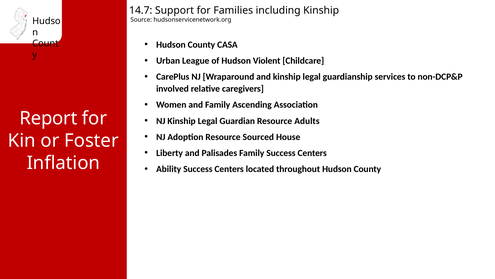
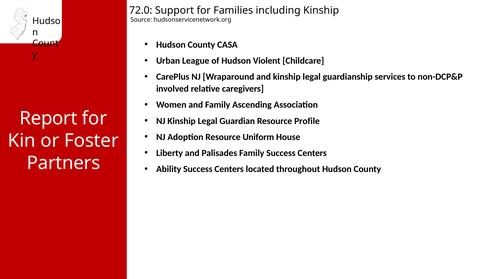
14.7: 14.7 -> 72.0
Adults: Adults -> Profile
Sourced: Sourced -> Uniform
Inflation: Inflation -> Partners
